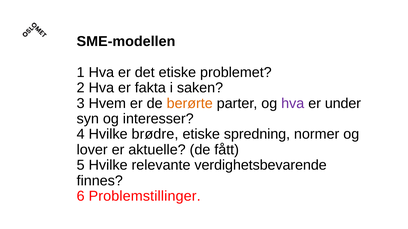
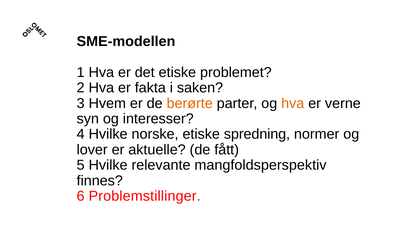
hva at (293, 104) colour: purple -> orange
under: under -> verne
brødre: brødre -> norske
verdighetsbevarende: verdighetsbevarende -> mangfoldsperspektiv
